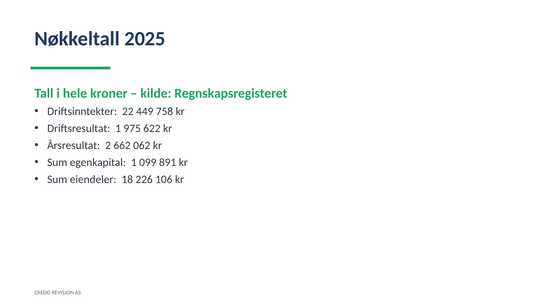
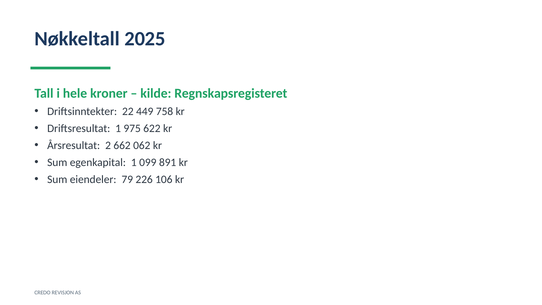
18: 18 -> 79
